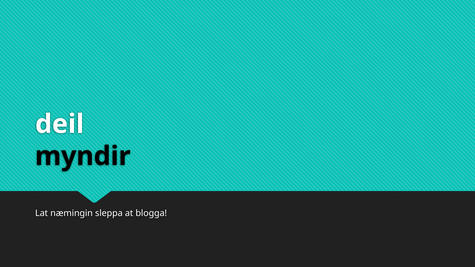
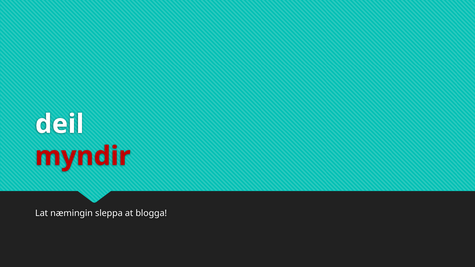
myndir colour: black -> red
